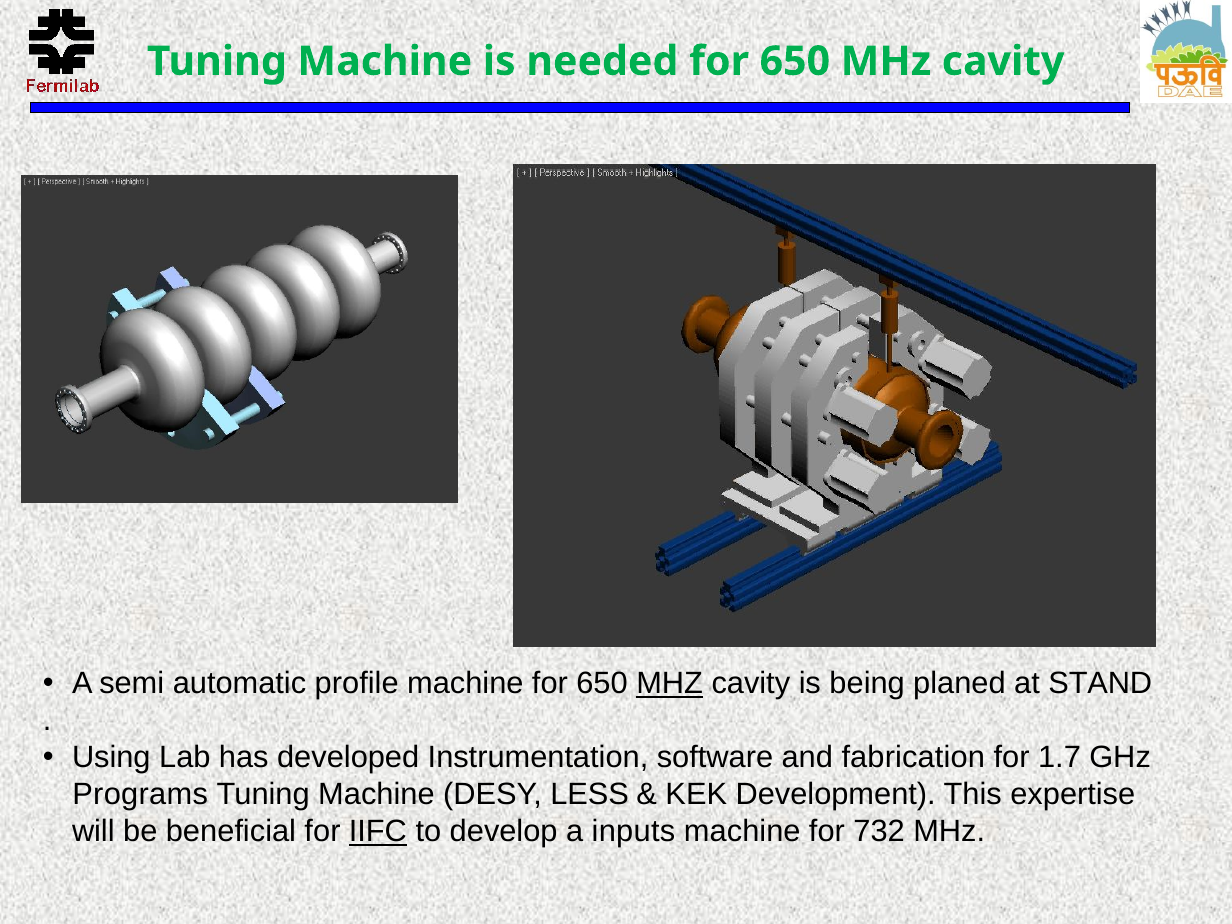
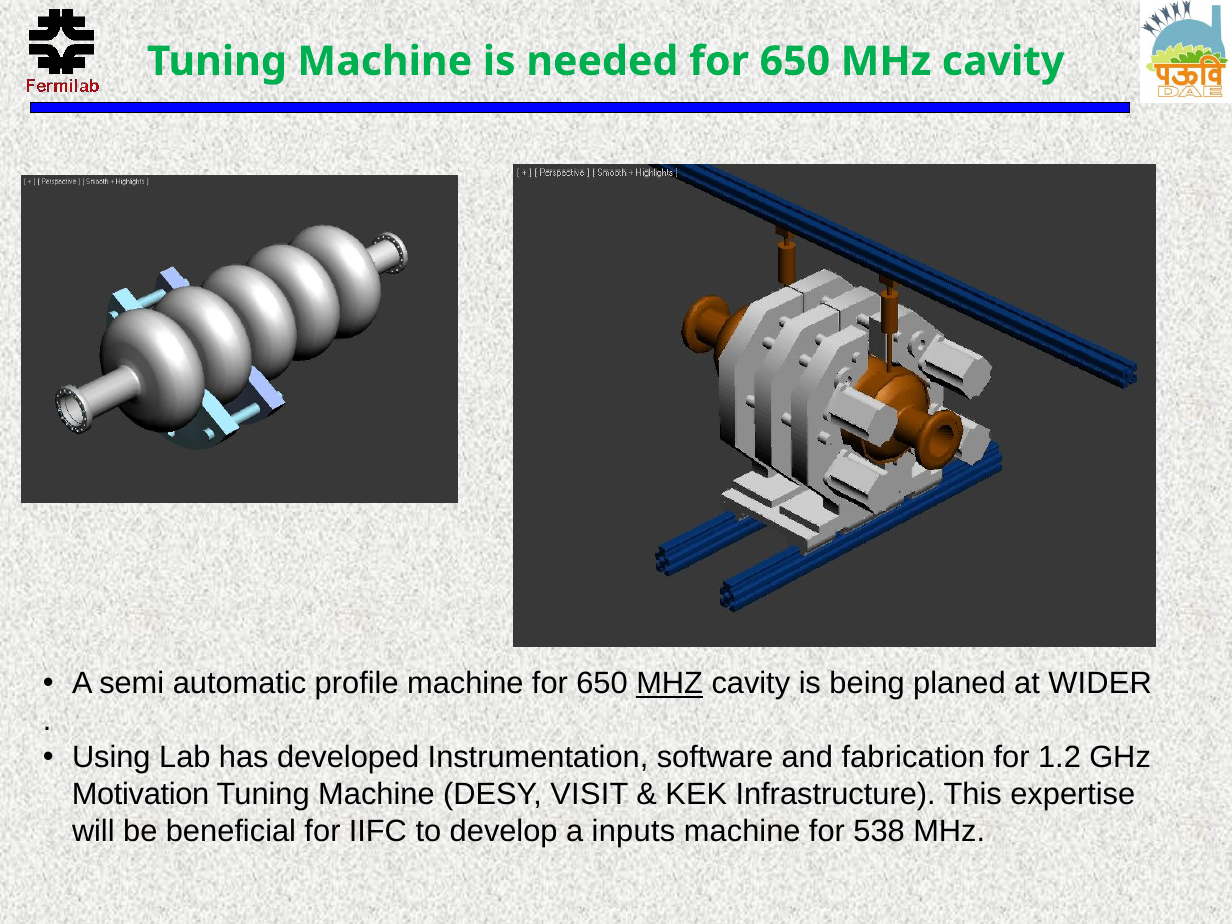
STAND: STAND -> WIDER
1.7: 1.7 -> 1.2
Programs: Programs -> Motivation
LESS: LESS -> VISIT
Development: Development -> Infrastructure
IIFC underline: present -> none
732: 732 -> 538
